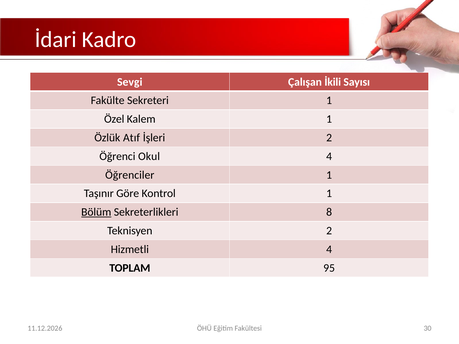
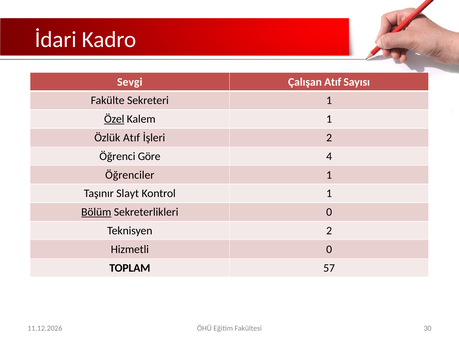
Çalışan İkili: İkili -> Atıf
Özel underline: none -> present
Okul: Okul -> Göre
Göre: Göre -> Slayt
Sekreterlikleri 8: 8 -> 0
Hizmetli 4: 4 -> 0
95: 95 -> 57
